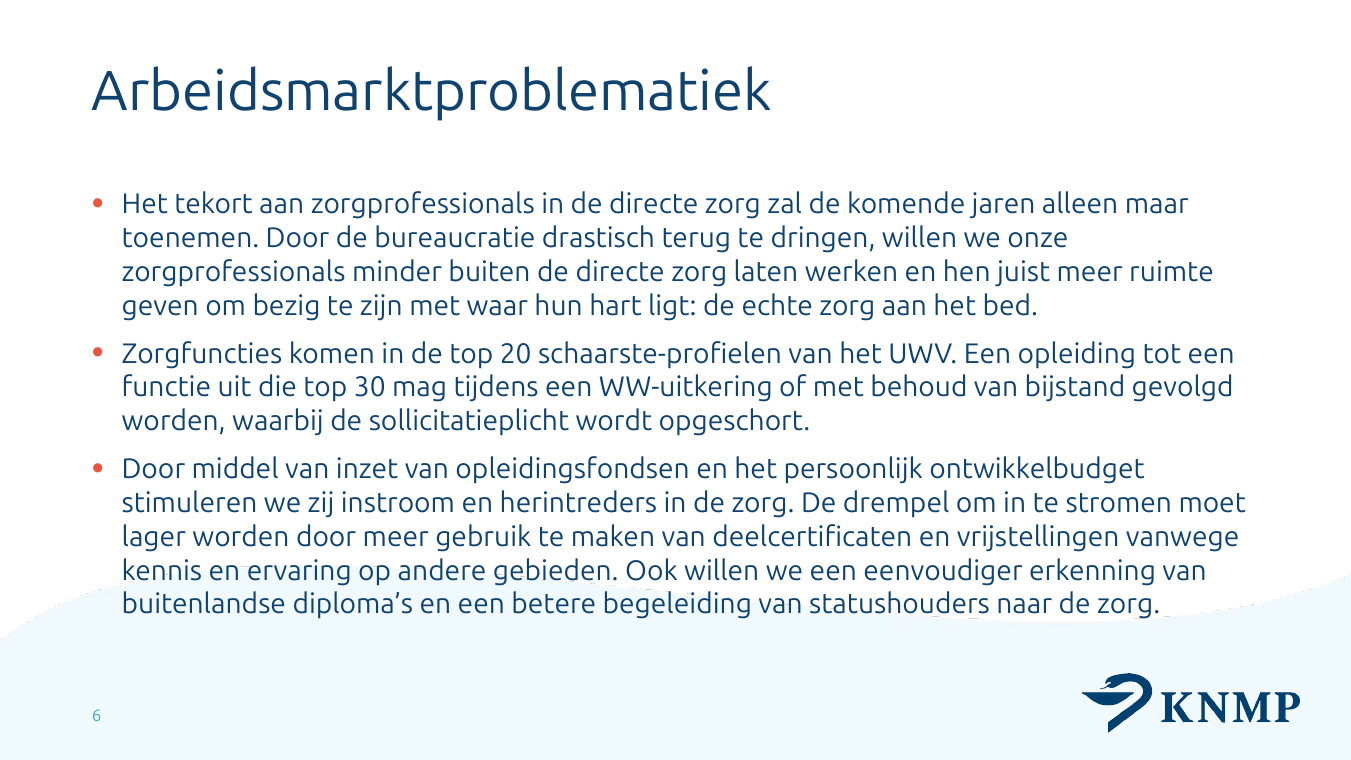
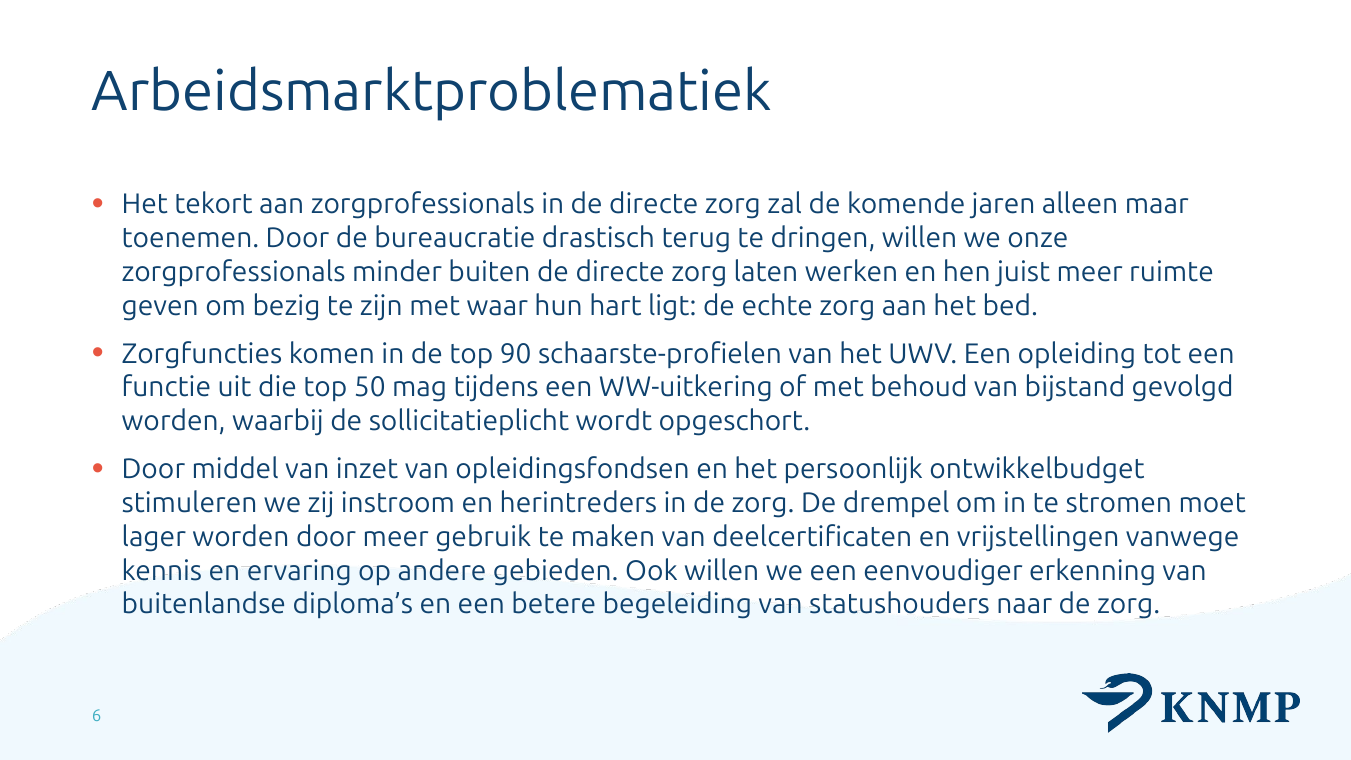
20: 20 -> 90
30: 30 -> 50
